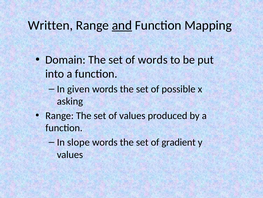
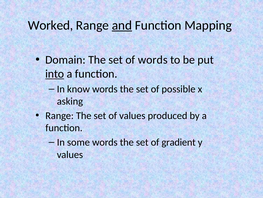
Written: Written -> Worked
into underline: none -> present
given: given -> know
slope: slope -> some
